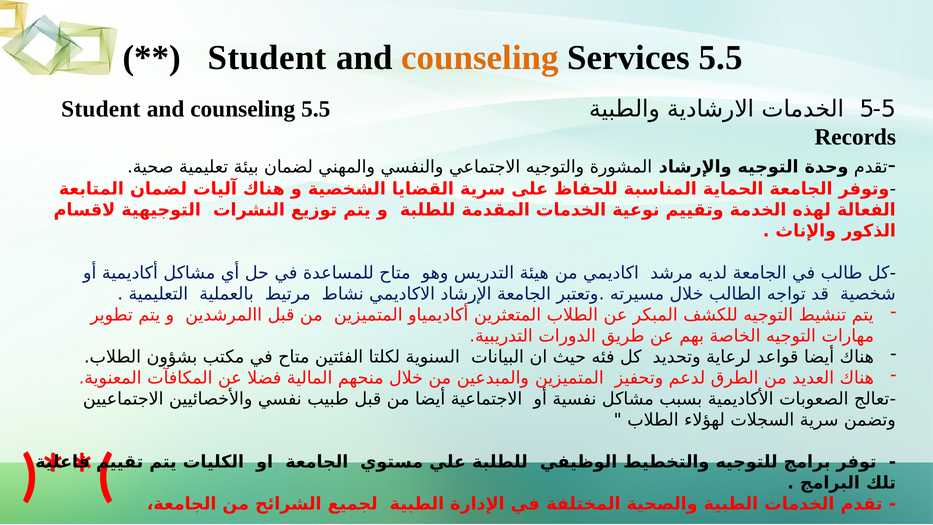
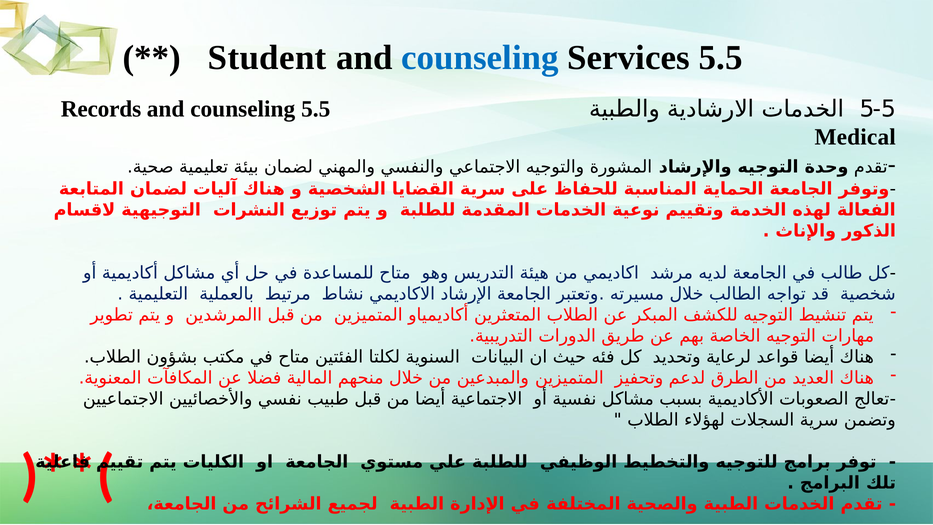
counseling at (480, 58) colour: orange -> blue
Student at (101, 109): Student -> Records
Records: Records -> Medical
